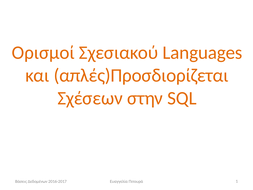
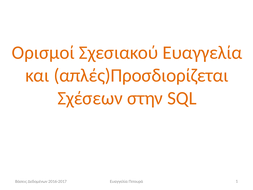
Σχεσιακού Languages: Languages -> Ευαγγελία
